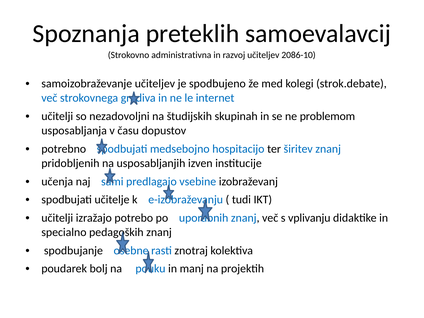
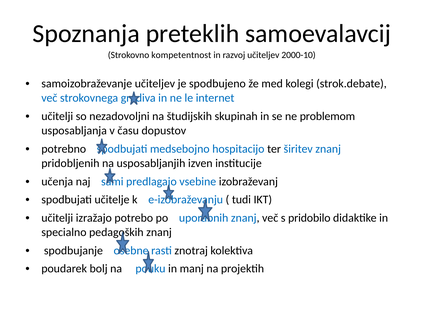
administrativna: administrativna -> kompetentnost
2086-10: 2086-10 -> 2000-10
vplivanju: vplivanju -> pridobilo
